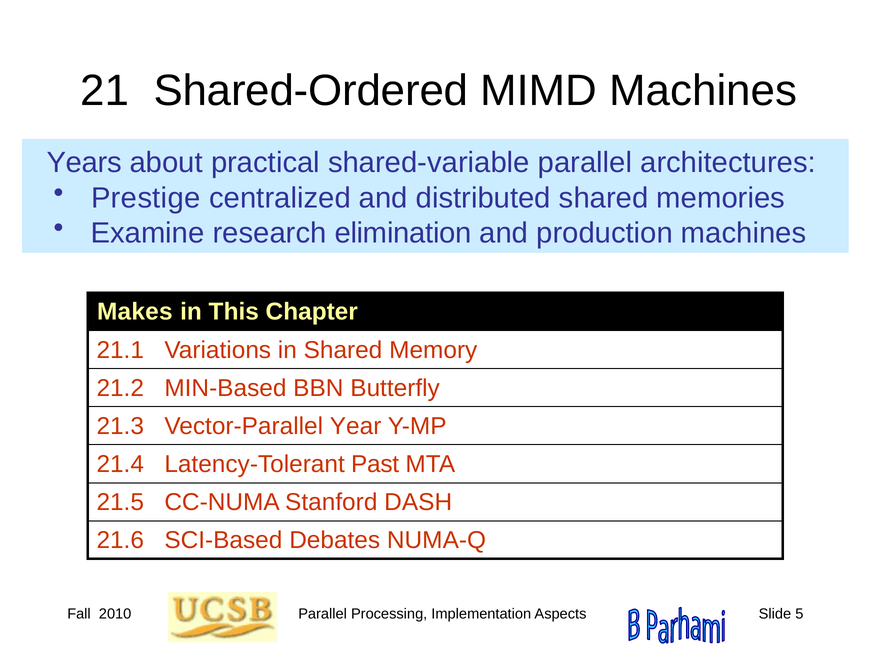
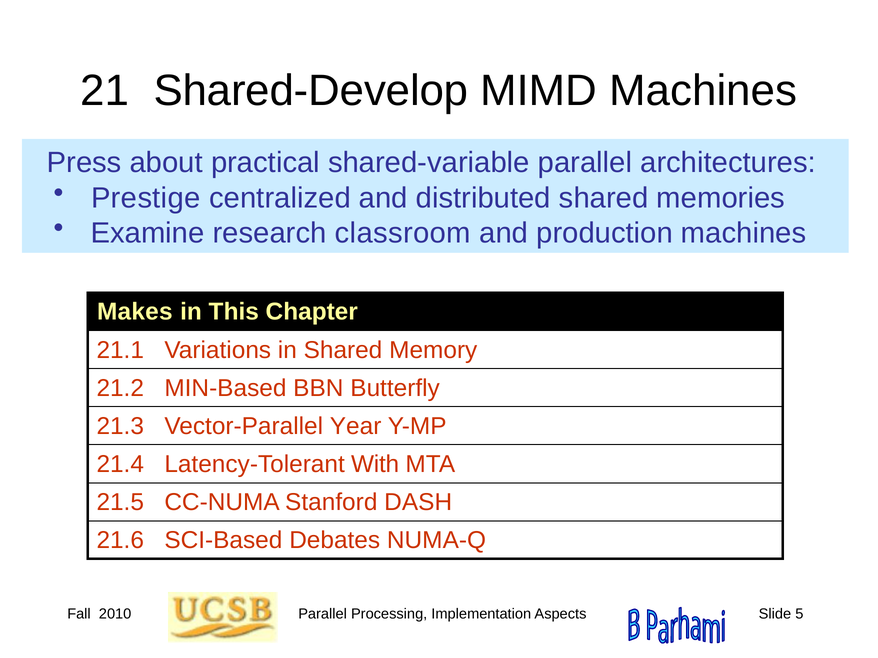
Shared-Ordered: Shared-Ordered -> Shared-Develop
Years: Years -> Press
elimination: elimination -> classroom
Past: Past -> With
